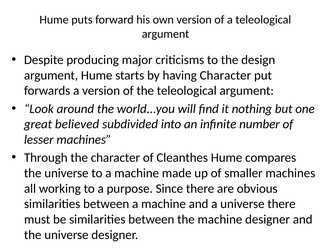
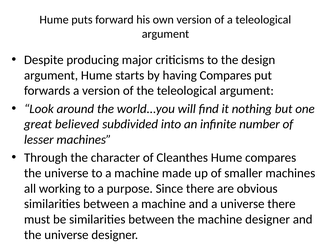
having Character: Character -> Compares
